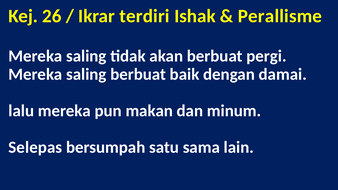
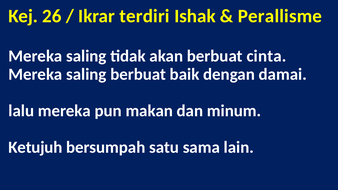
pergi: pergi -> cinta
Selepas: Selepas -> Ketujuh
